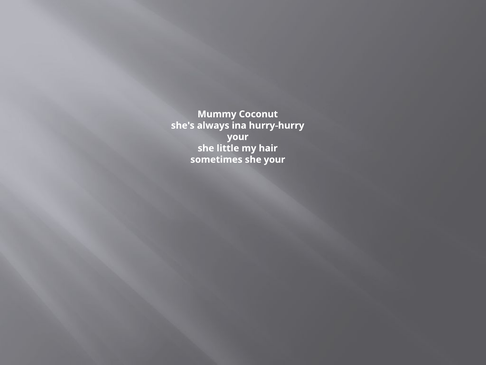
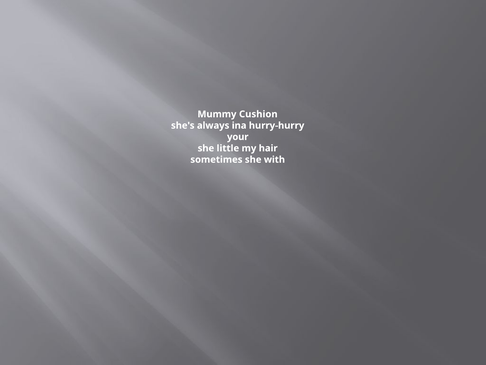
Coconut: Coconut -> Cushion
she your: your -> with
